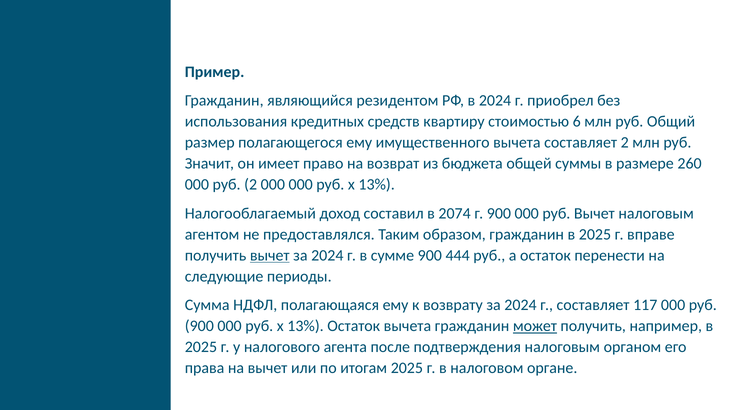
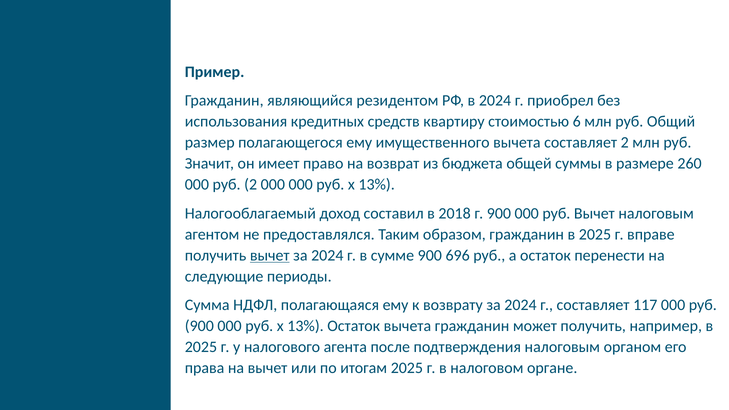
2074: 2074 -> 2018
444: 444 -> 696
может underline: present -> none
